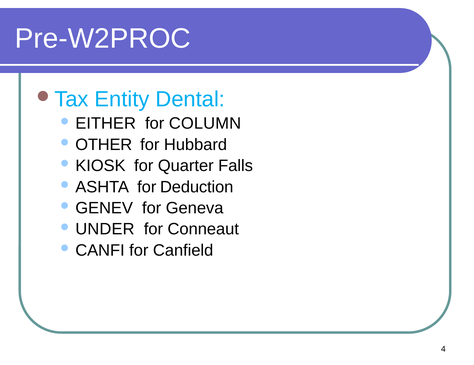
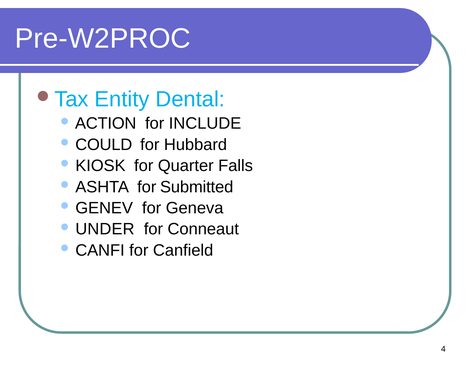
EITHER: EITHER -> ACTION
COLUMN: COLUMN -> INCLUDE
OTHER: OTHER -> COULD
Deduction: Deduction -> Submitted
